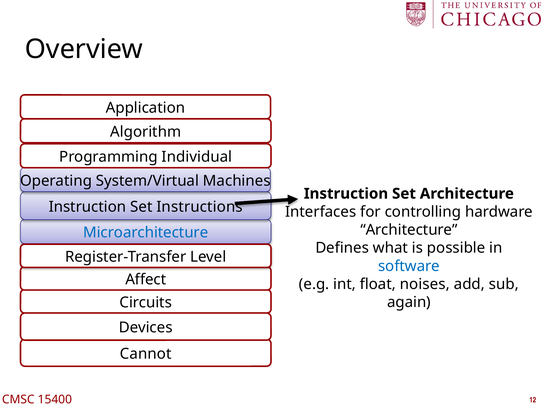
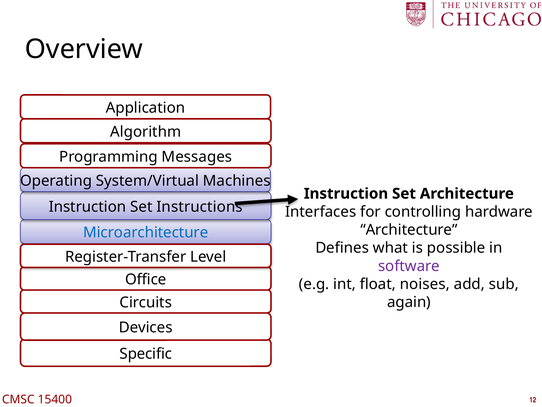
Individual: Individual -> Messages
software colour: blue -> purple
Affect: Affect -> Office
Cannot: Cannot -> Specific
